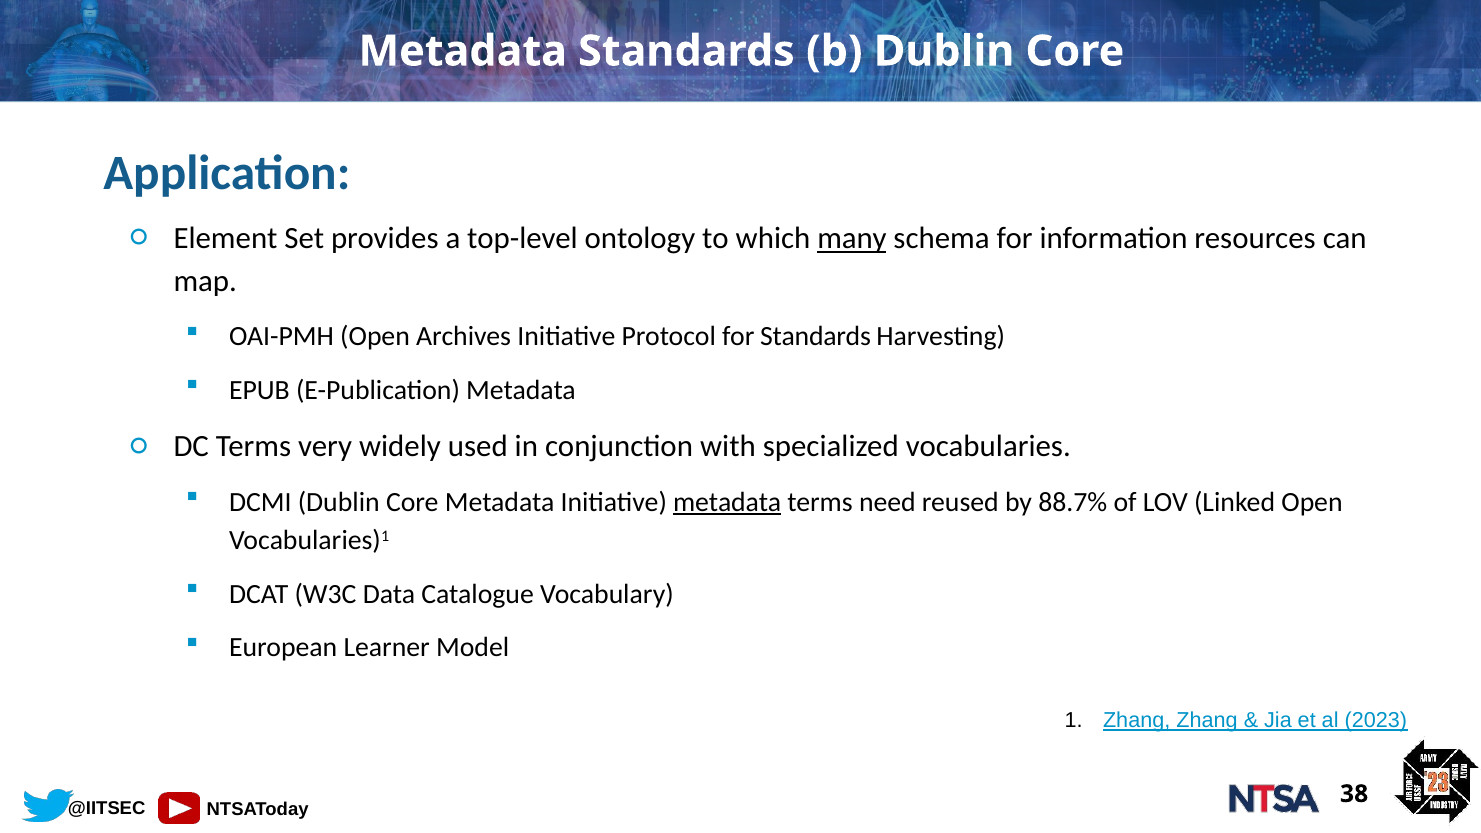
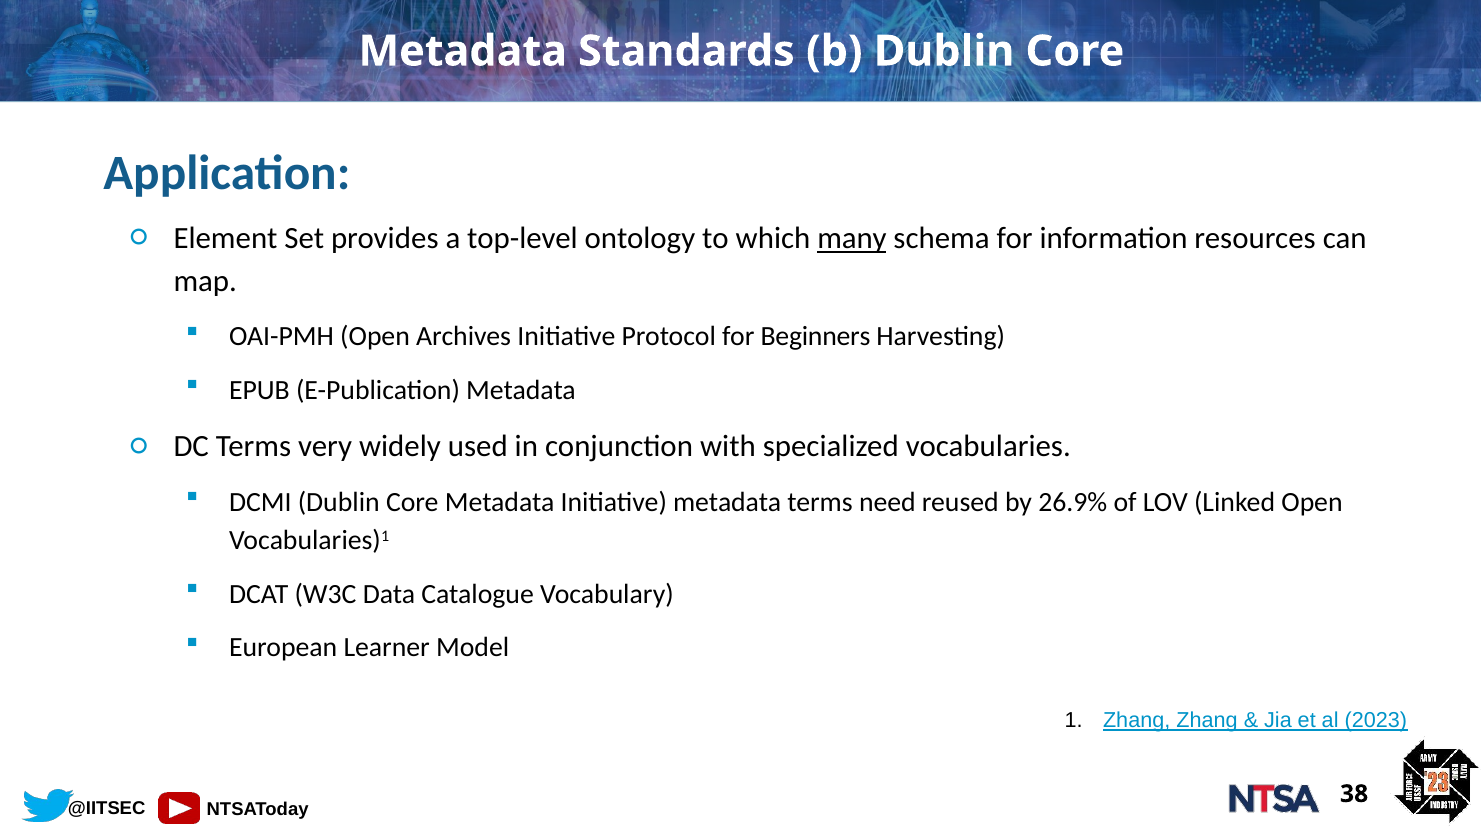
for Standards: Standards -> Beginners
metadata at (727, 502) underline: present -> none
88.7%: 88.7% -> 26.9%
